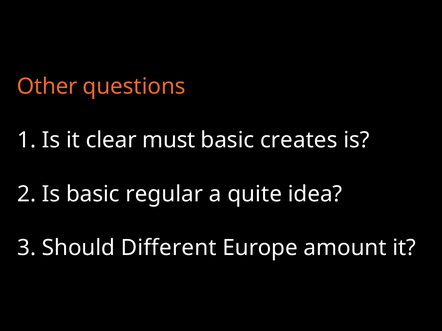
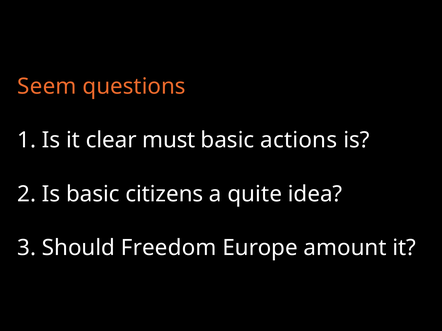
Other: Other -> Seem
creates: creates -> actions
regular: regular -> citizens
Different: Different -> Freedom
